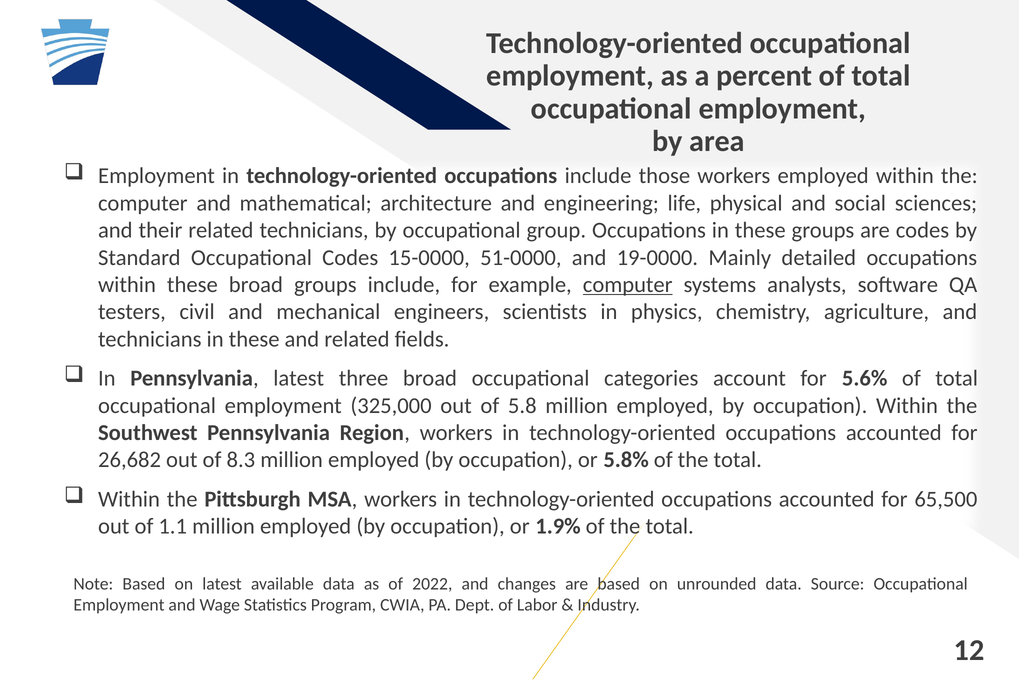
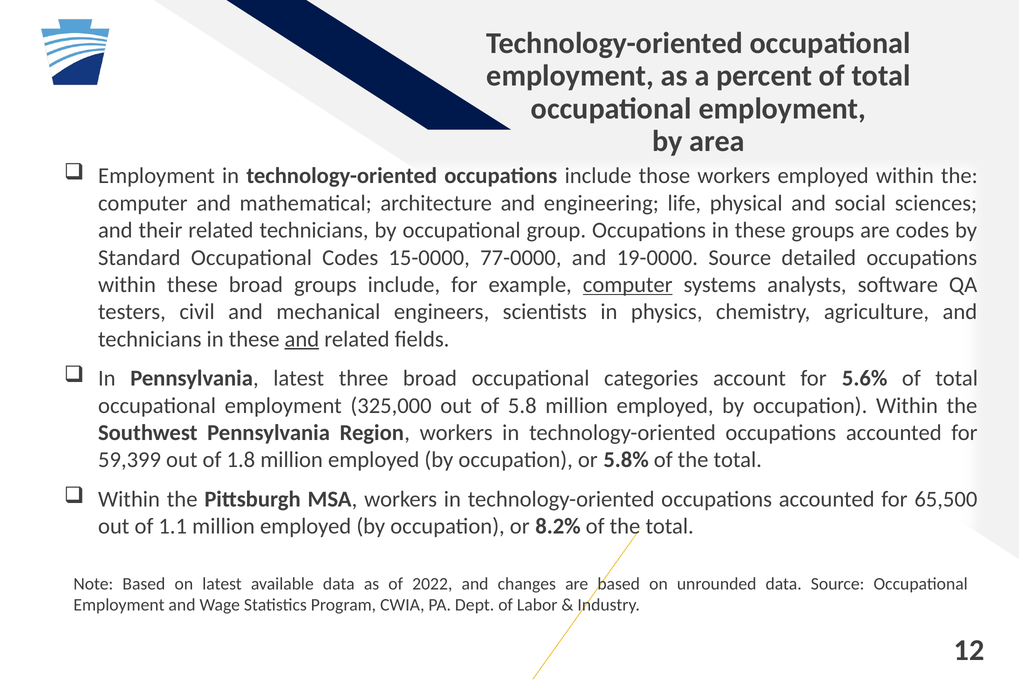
51-0000: 51-0000 -> 77-0000
19-0000 Mainly: Mainly -> Source
and at (302, 339) underline: none -> present
26,682: 26,682 -> 59,399
8.3: 8.3 -> 1.8
1.9%: 1.9% -> 8.2%
